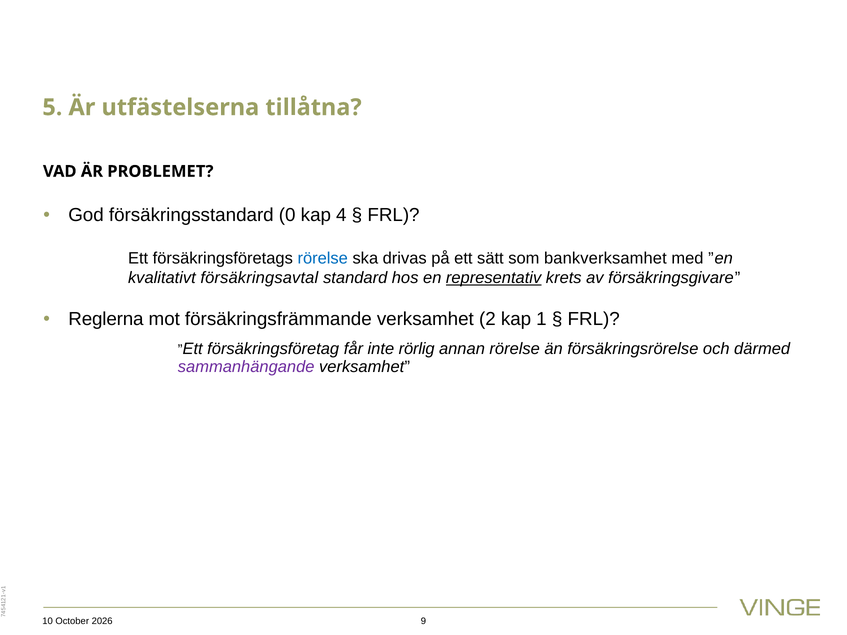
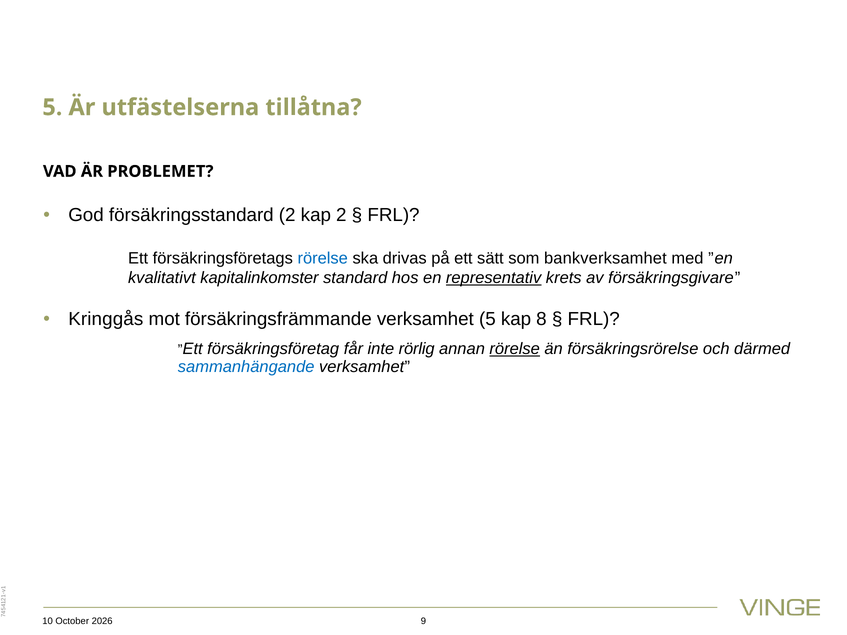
försäkringsstandard 0: 0 -> 2
kap 4: 4 -> 2
försäkringsavtal: försäkringsavtal -> kapitalinkomster
Reglerna: Reglerna -> Kringgås
verksamhet 2: 2 -> 5
kap 1: 1 -> 8
rörelse at (515, 349) underline: none -> present
sammanhängande colour: purple -> blue
